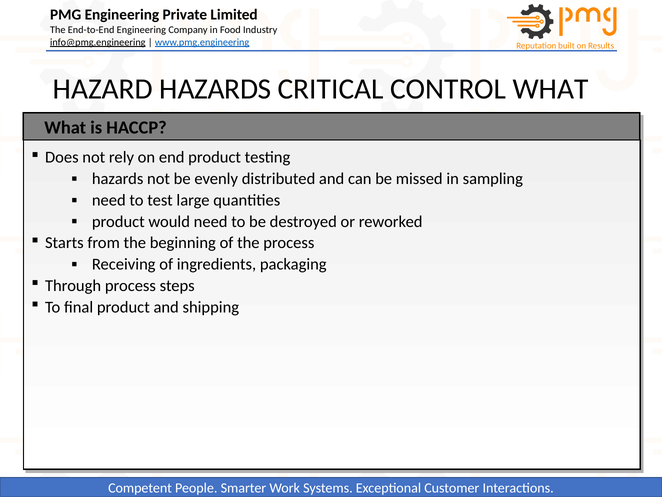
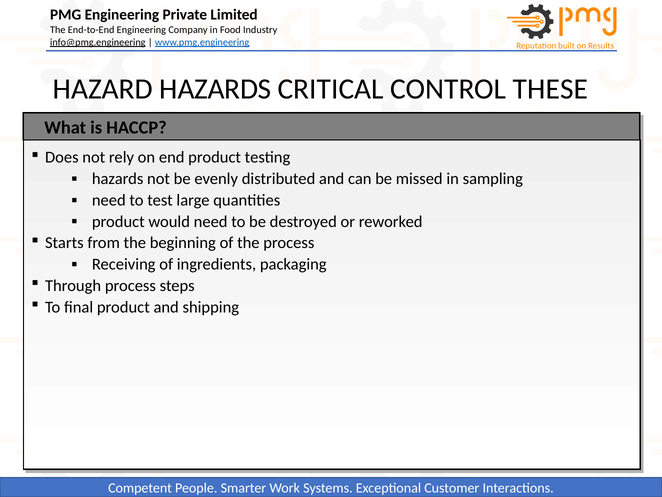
CONTROL WHAT: WHAT -> THESE
